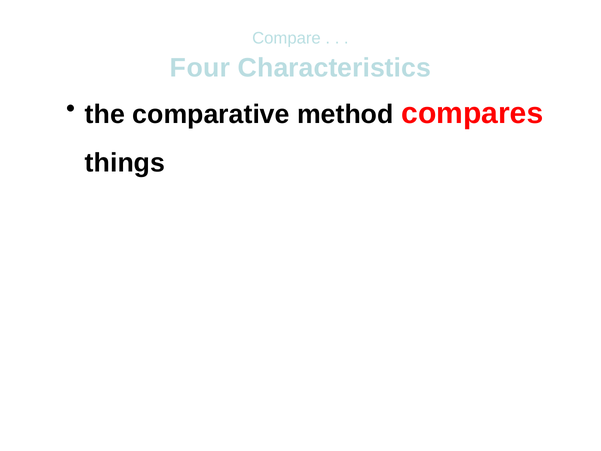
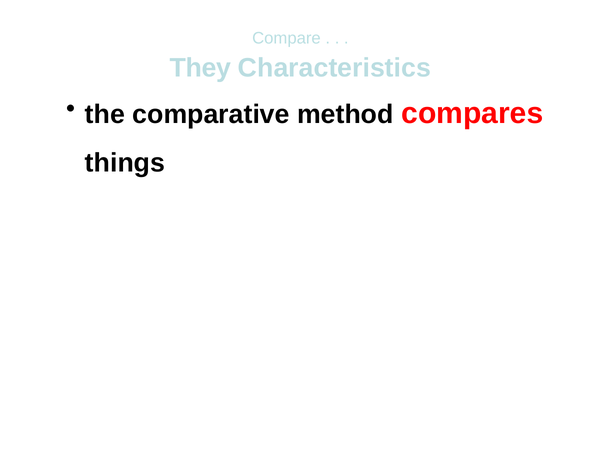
Four at (200, 68): Four -> They
